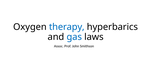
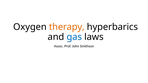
therapy colour: blue -> orange
